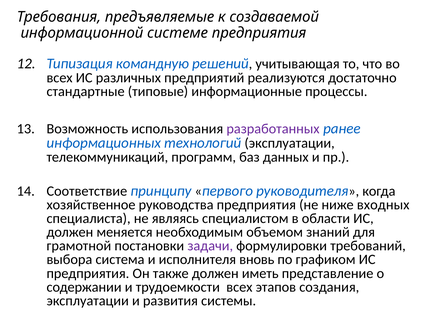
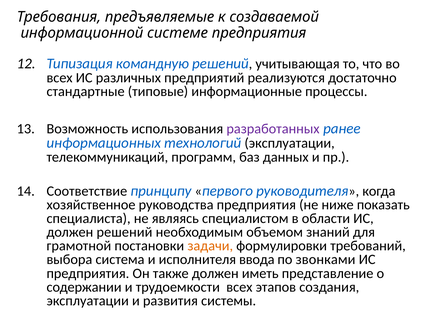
входных: входных -> показать
должен меняется: меняется -> решений
задачи colour: purple -> orange
вновь: вновь -> ввода
графиком: графиком -> звонками
